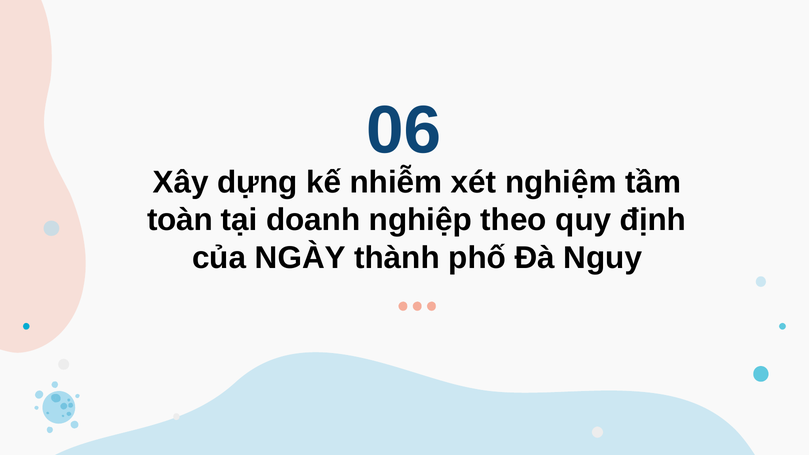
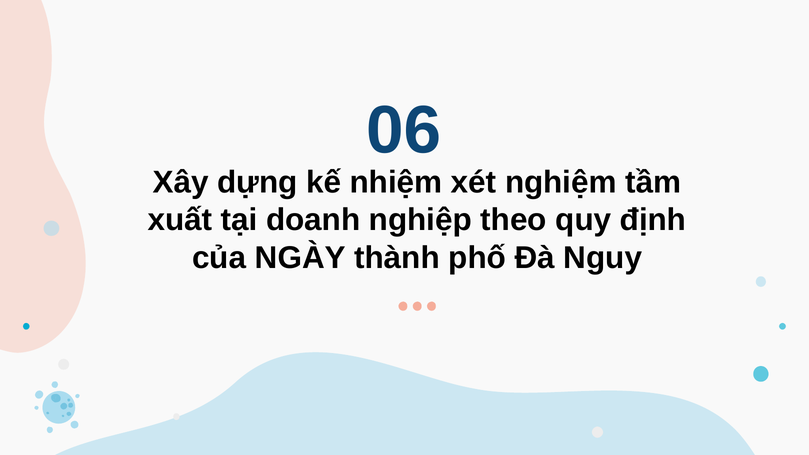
nhiễm: nhiễm -> nhiệm
toàn: toàn -> xuất
